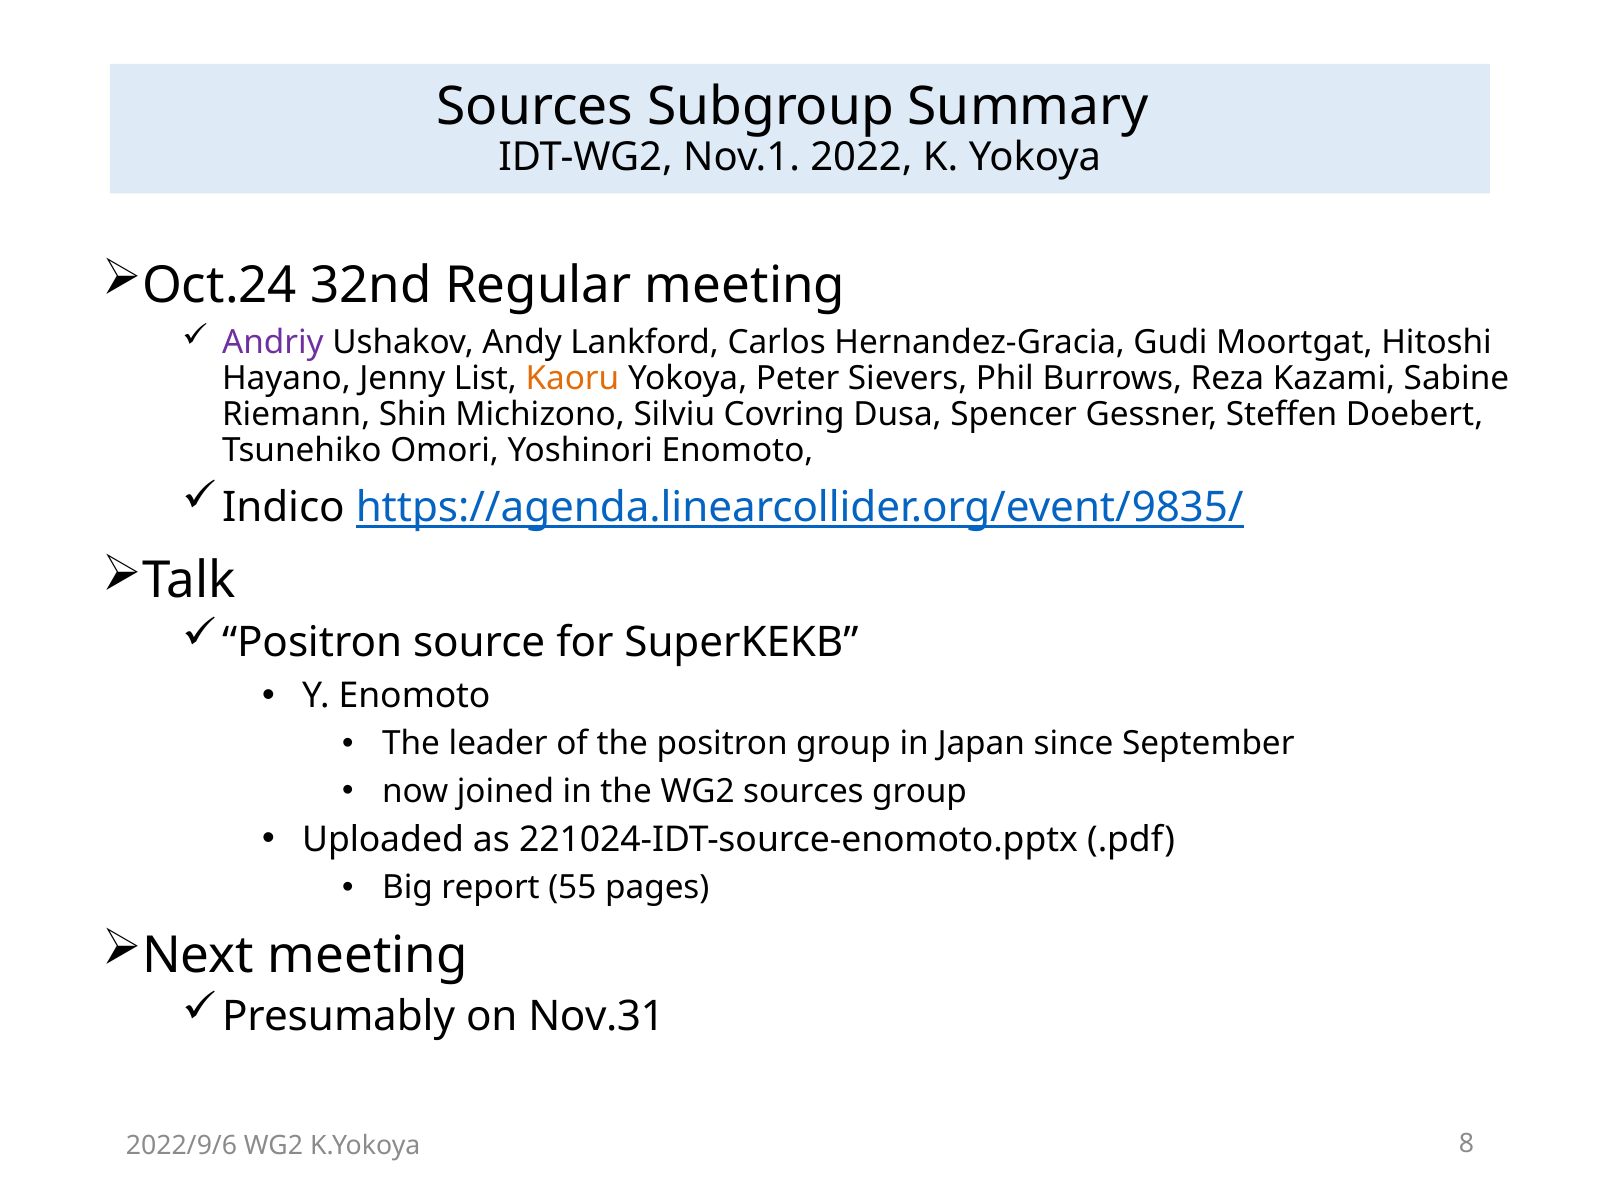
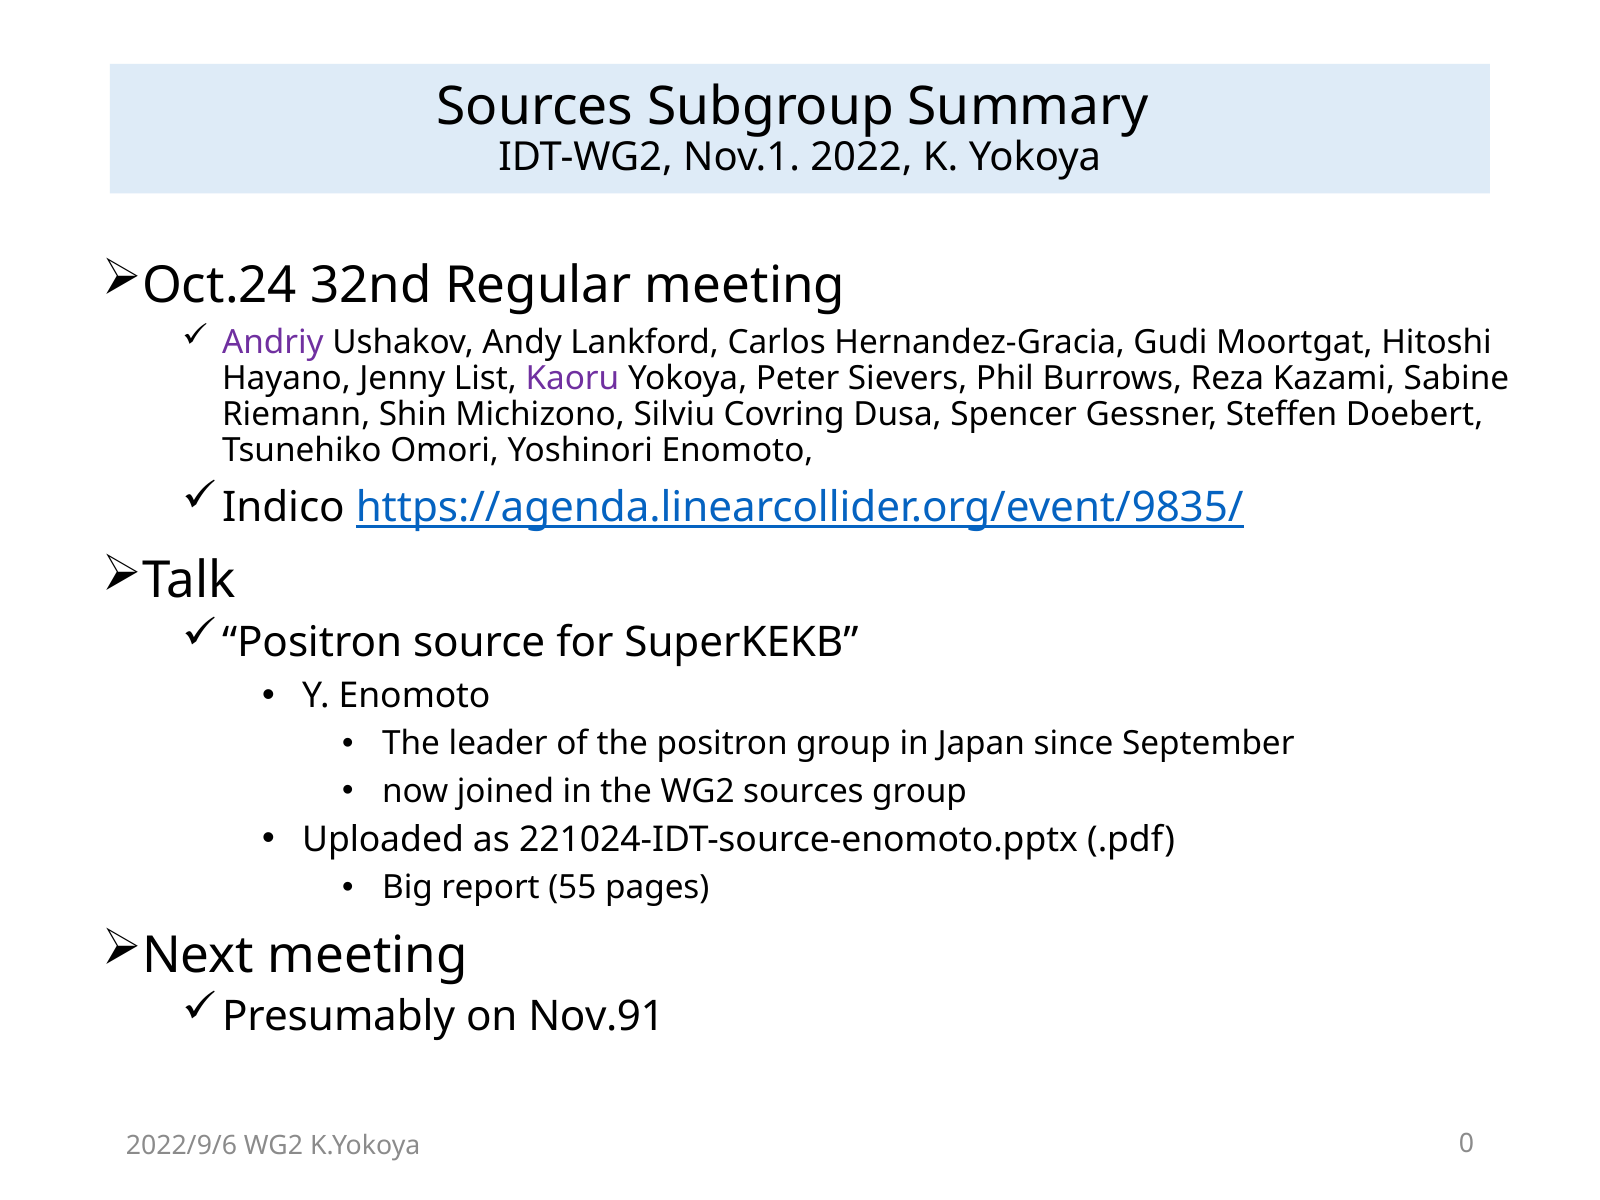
Kaoru colour: orange -> purple
Nov.31: Nov.31 -> Nov.91
8: 8 -> 0
